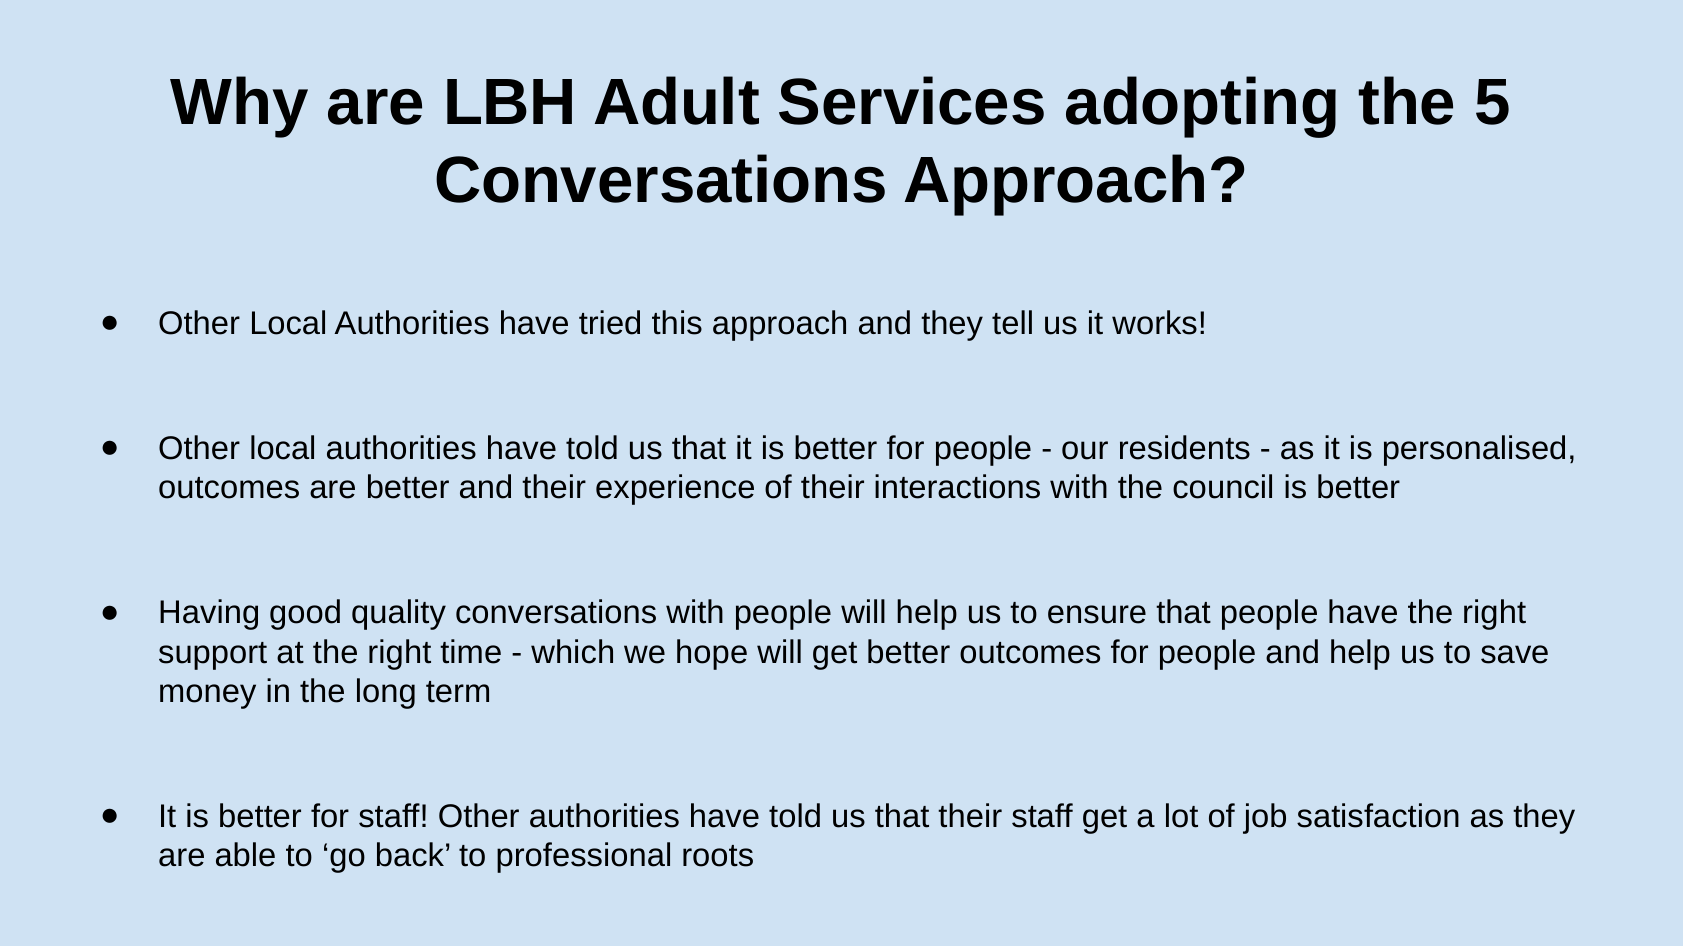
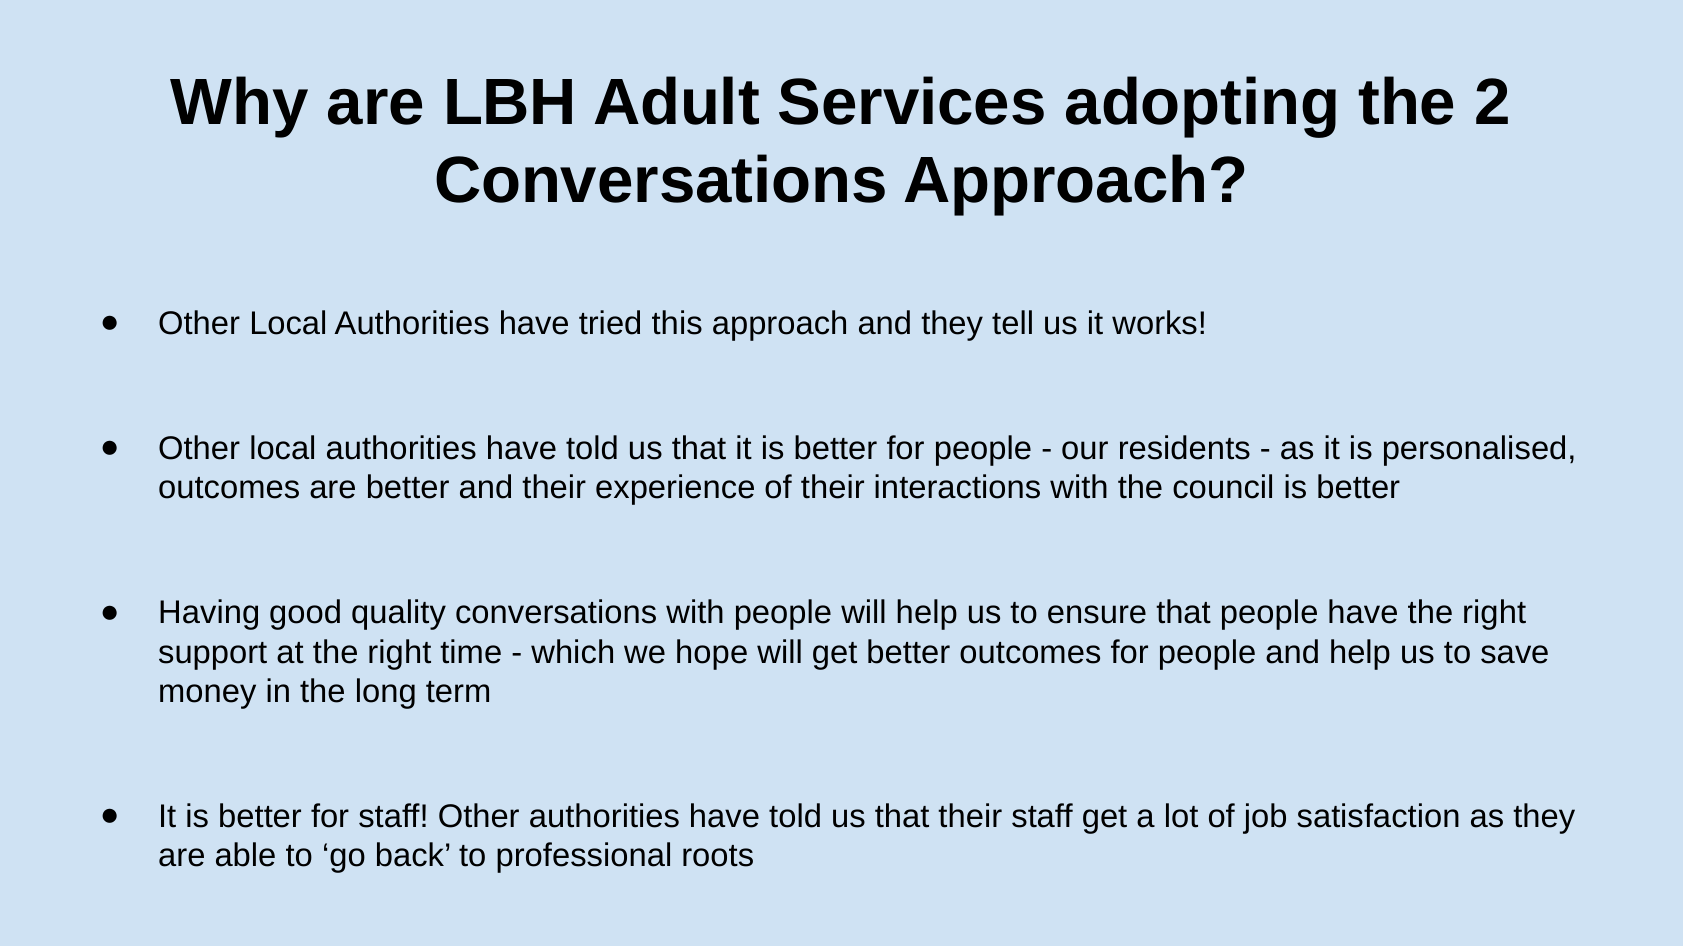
5: 5 -> 2
